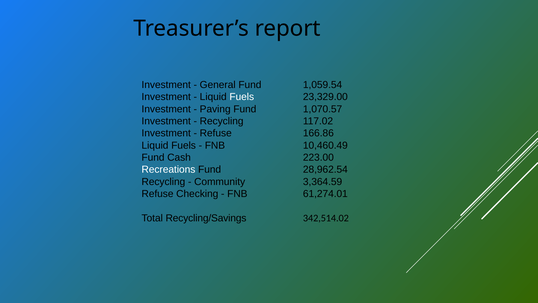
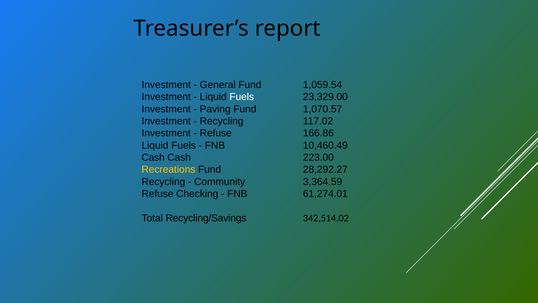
Fund at (153, 157): Fund -> Cash
Recreations colour: white -> yellow
28,962.54: 28,962.54 -> 28,292.27
